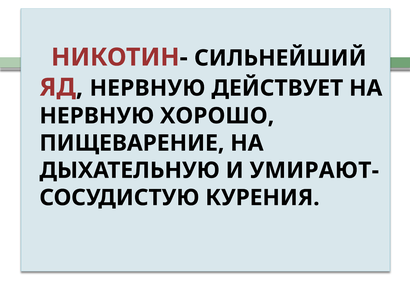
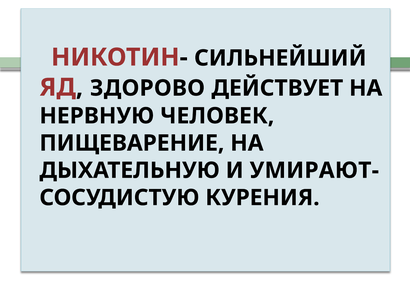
ЯД НЕРВНУЮ: НЕРВНУЮ -> ЗДОРОВО
ХОРОШО: ХОРОШО -> ЧЕЛОВЕК
